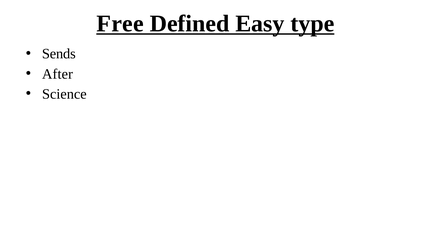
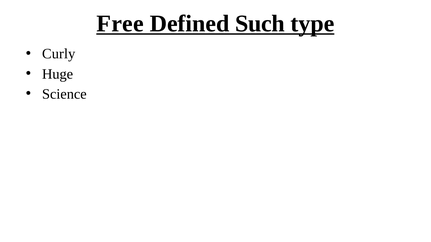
Easy: Easy -> Such
Sends: Sends -> Curly
After: After -> Huge
